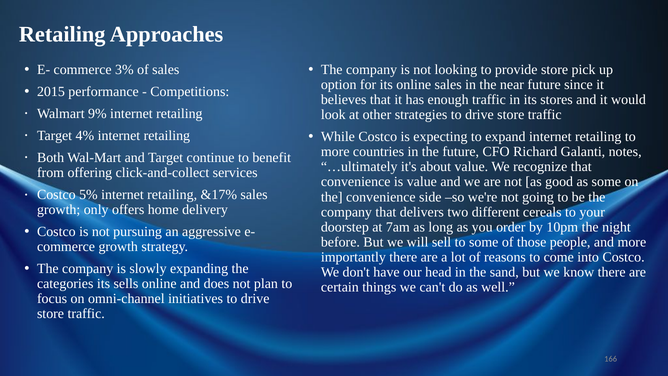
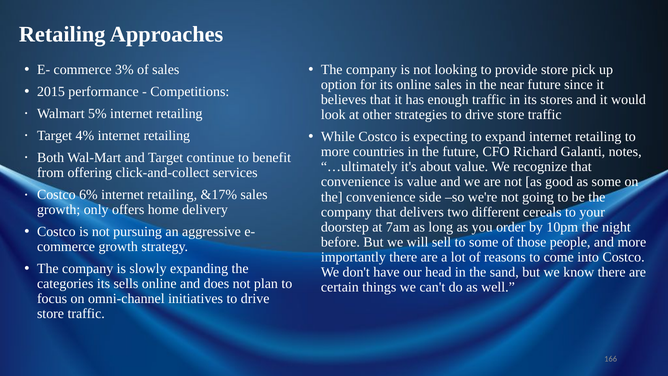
9%: 9% -> 5%
5%: 5% -> 6%
